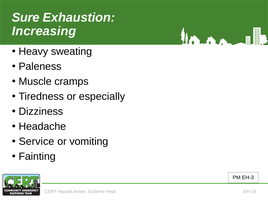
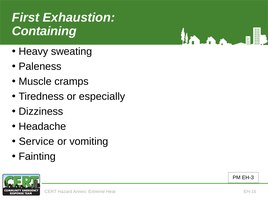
Sure: Sure -> First
Increasing: Increasing -> Containing
